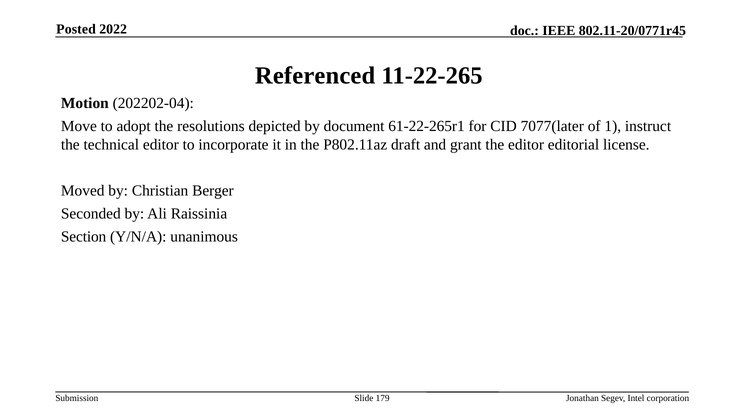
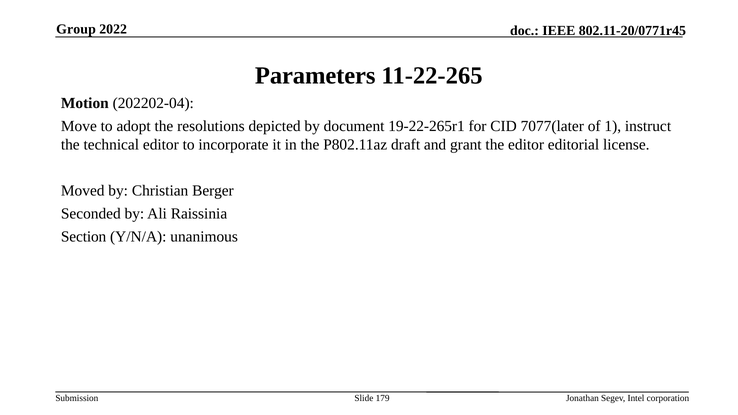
Posted: Posted -> Group
Referenced: Referenced -> Parameters
61-22-265r1: 61-22-265r1 -> 19-22-265r1
